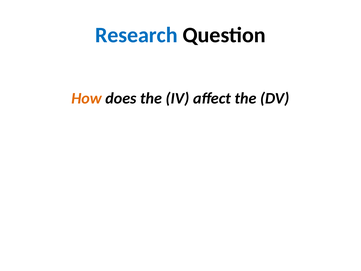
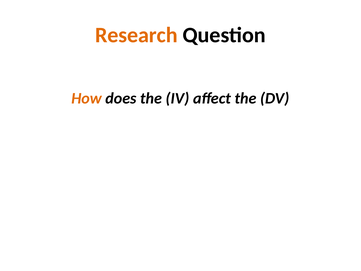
Research colour: blue -> orange
